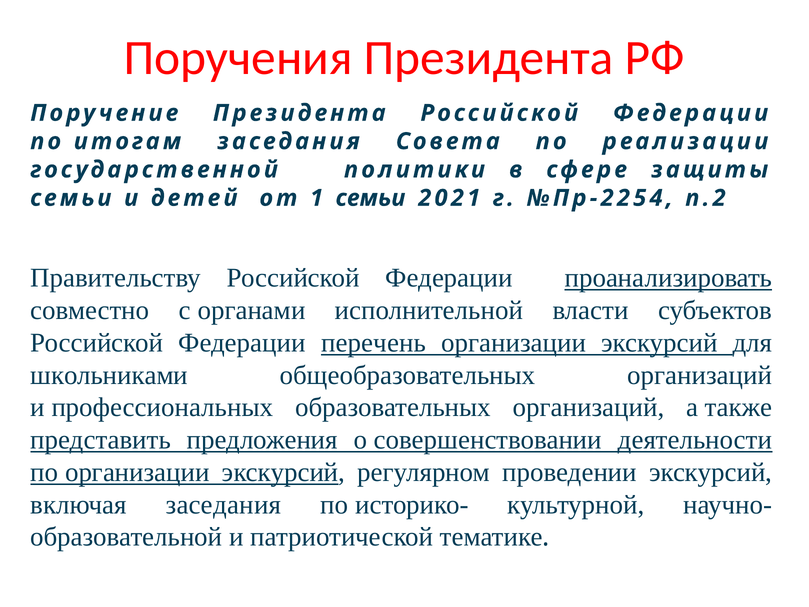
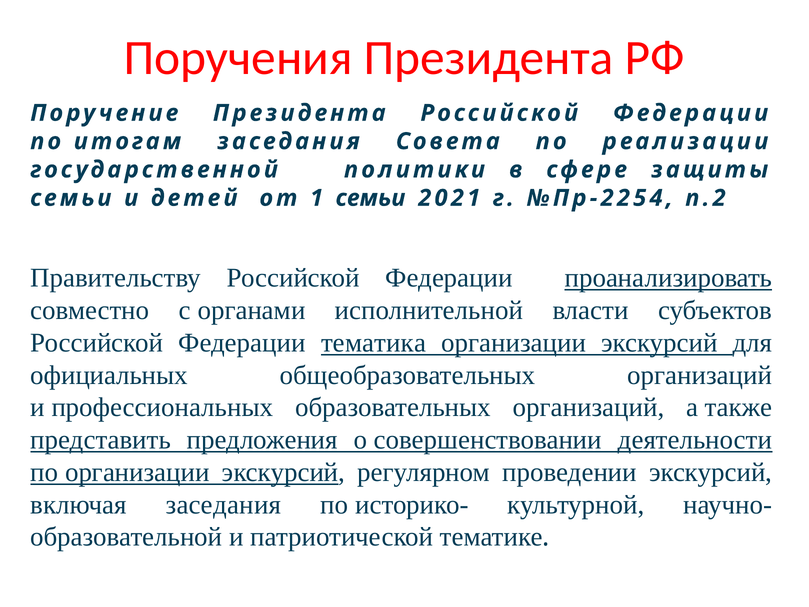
перечень: перечень -> тематика
школьниками: школьниками -> официальных
